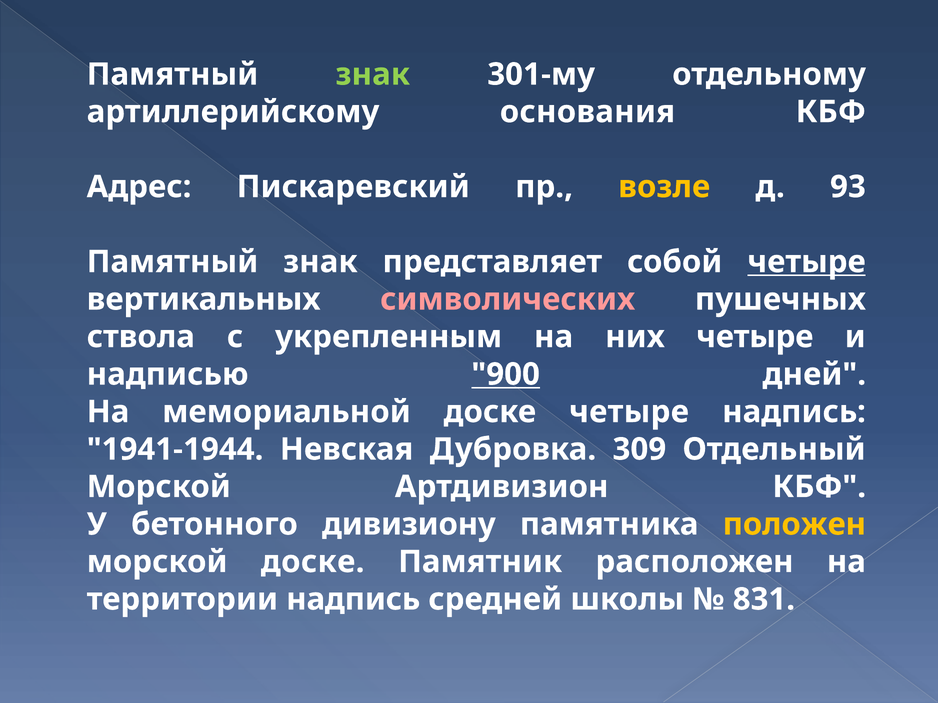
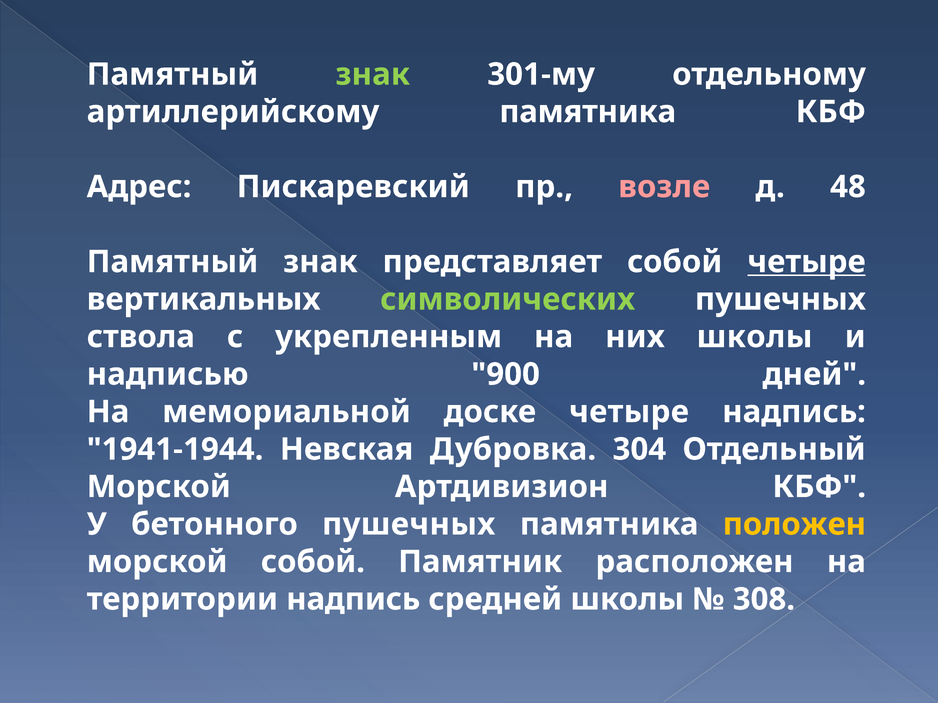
артиллерийскому основания: основания -> памятника
возле colour: yellow -> pink
93: 93 -> 48
символических colour: pink -> light green
них четыре: четыре -> школы
900 underline: present -> none
309: 309 -> 304
бетонного дивизиону: дивизиону -> пушечных
морской доске: доске -> собой
831: 831 -> 308
